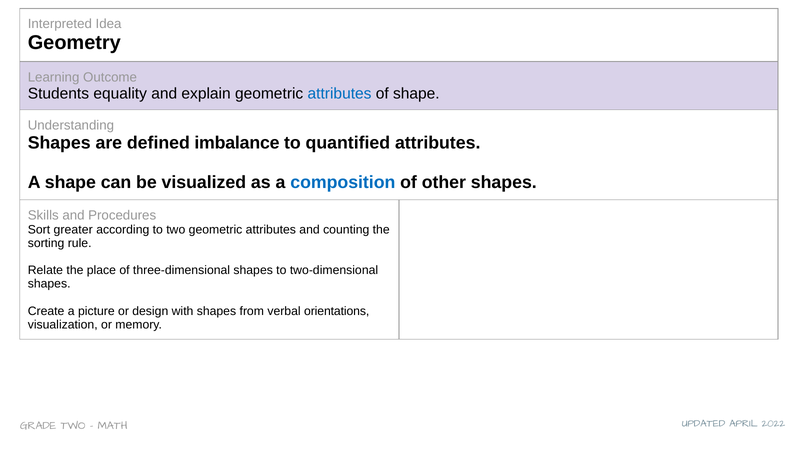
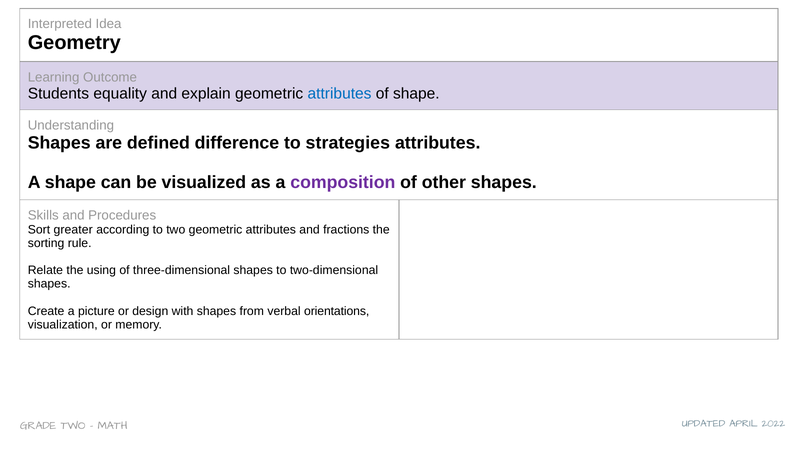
imbalance: imbalance -> difference
quantified: quantified -> strategies
composition colour: blue -> purple
counting: counting -> fractions
place: place -> using
